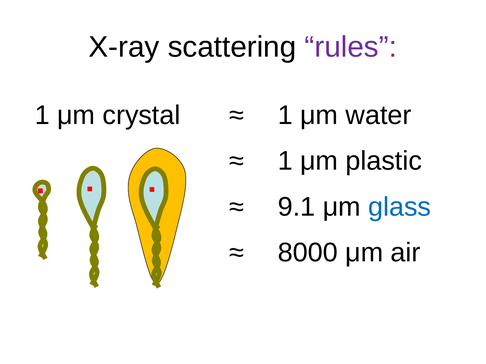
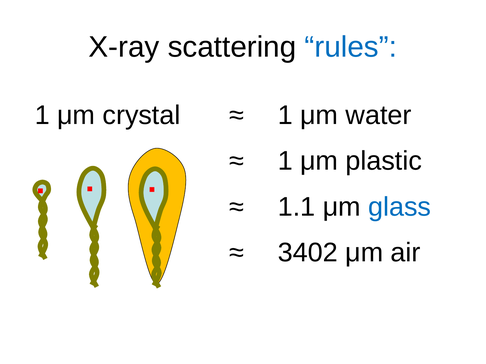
rules colour: purple -> blue
9.1: 9.1 -> 1.1
8000: 8000 -> 3402
